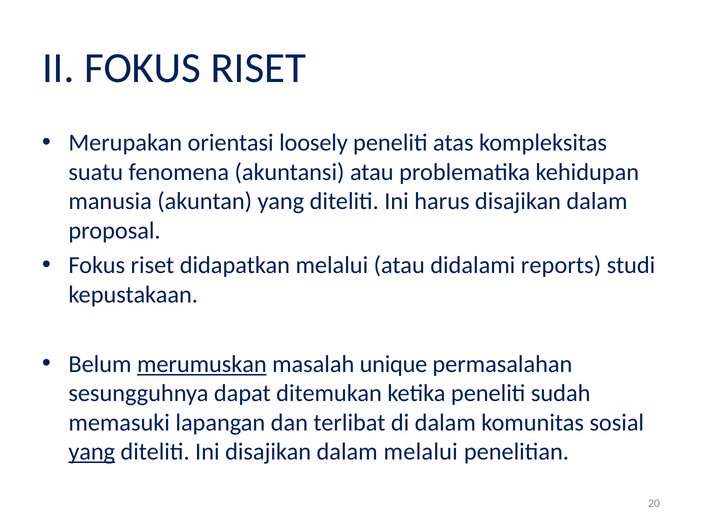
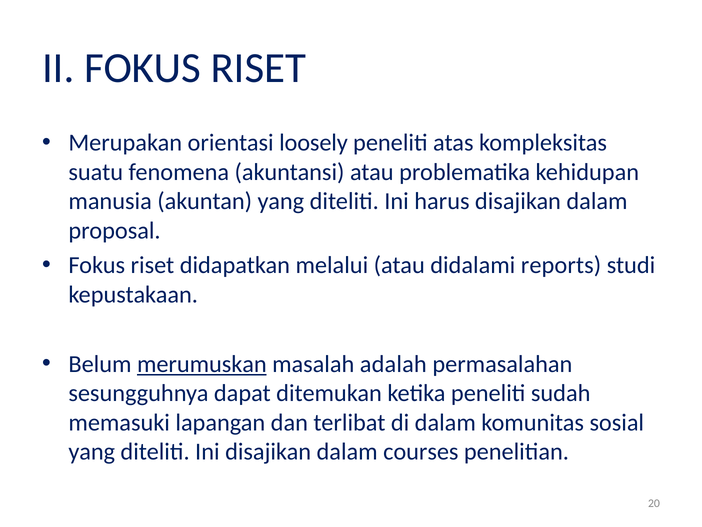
unique: unique -> adalah
yang at (92, 452) underline: present -> none
dalam melalui: melalui -> courses
